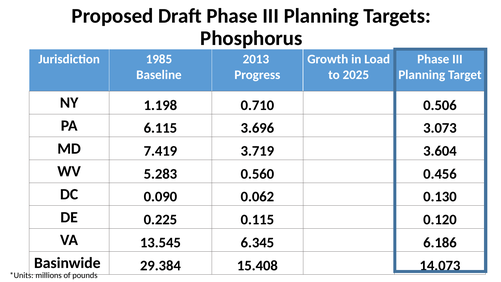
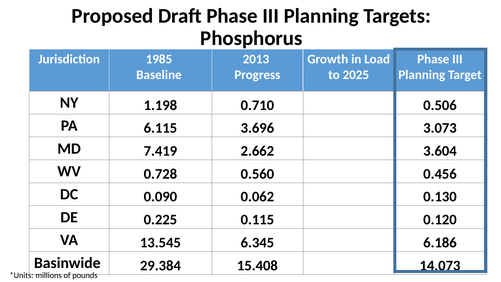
3.719: 3.719 -> 2.662
5.283: 5.283 -> 0.728
